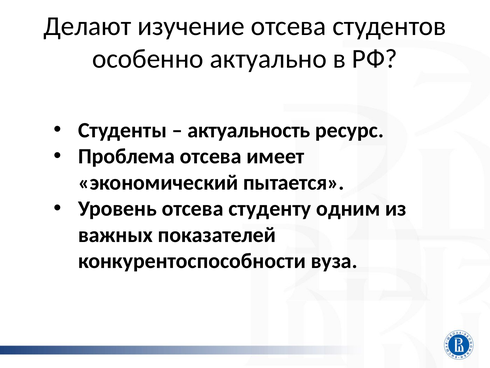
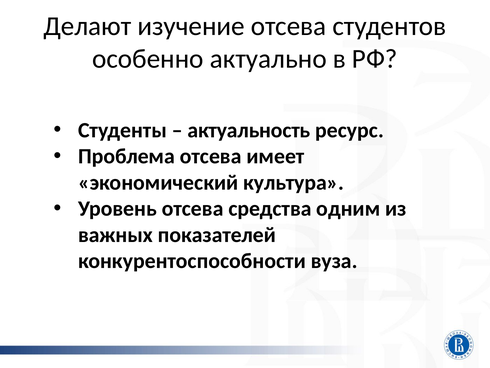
пытается: пытается -> культура
студенту: студенту -> средства
